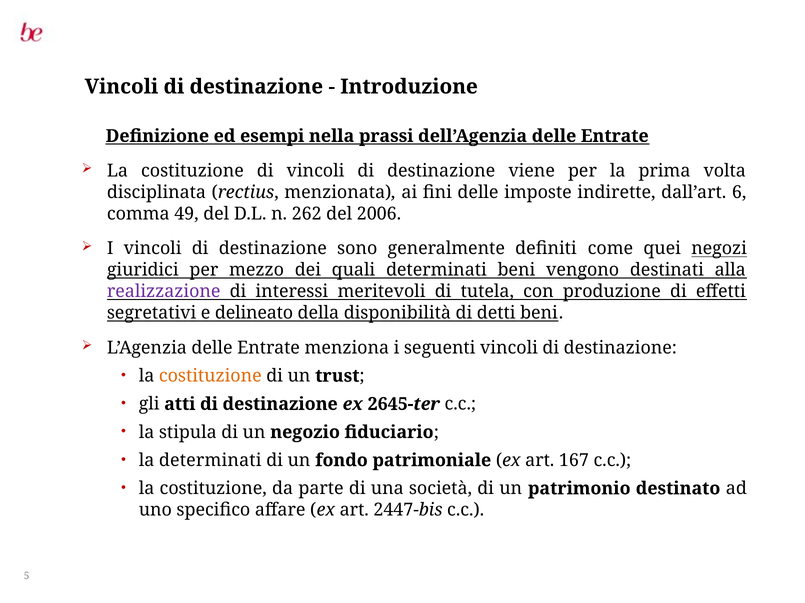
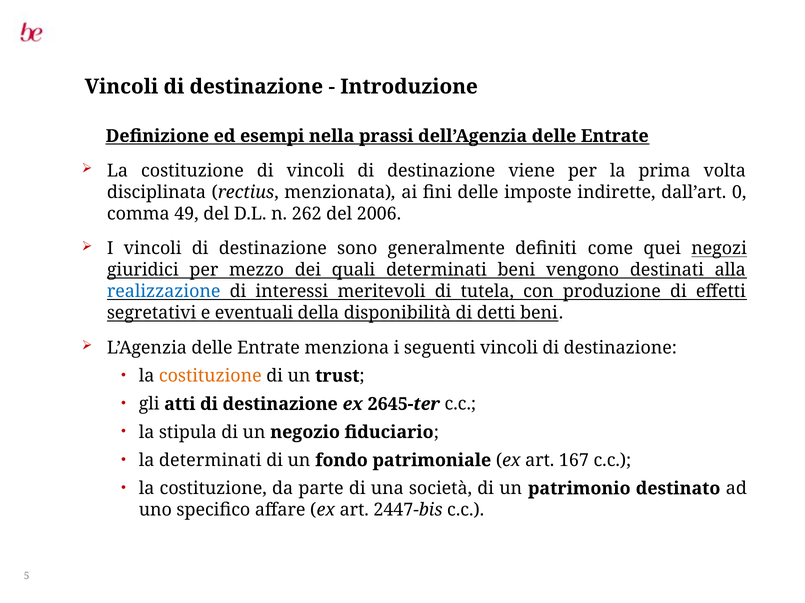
6: 6 -> 0
realizzazione colour: purple -> blue
delineato: delineato -> eventuali
